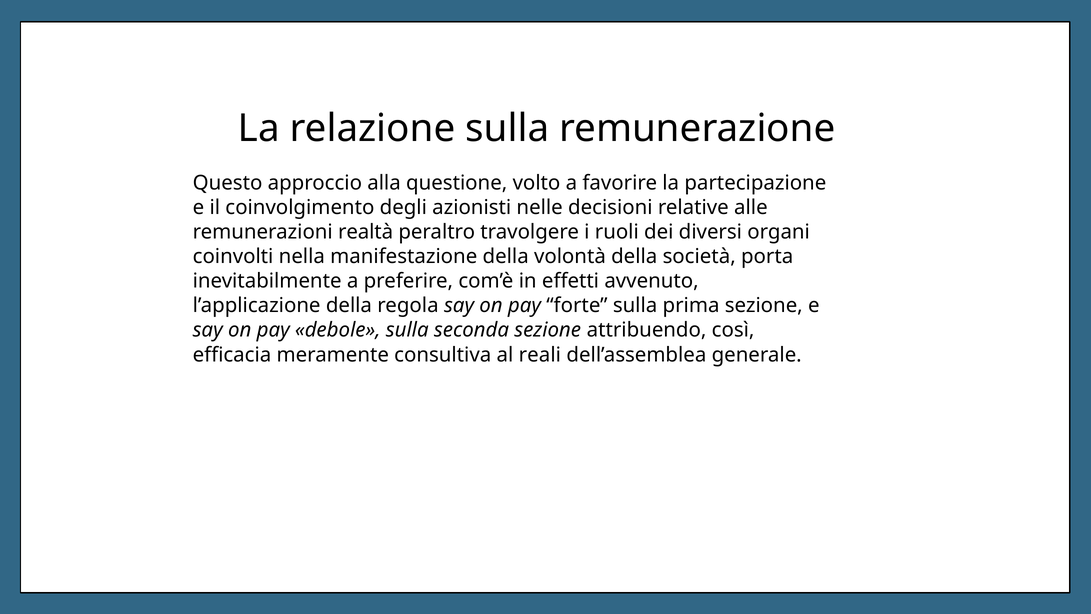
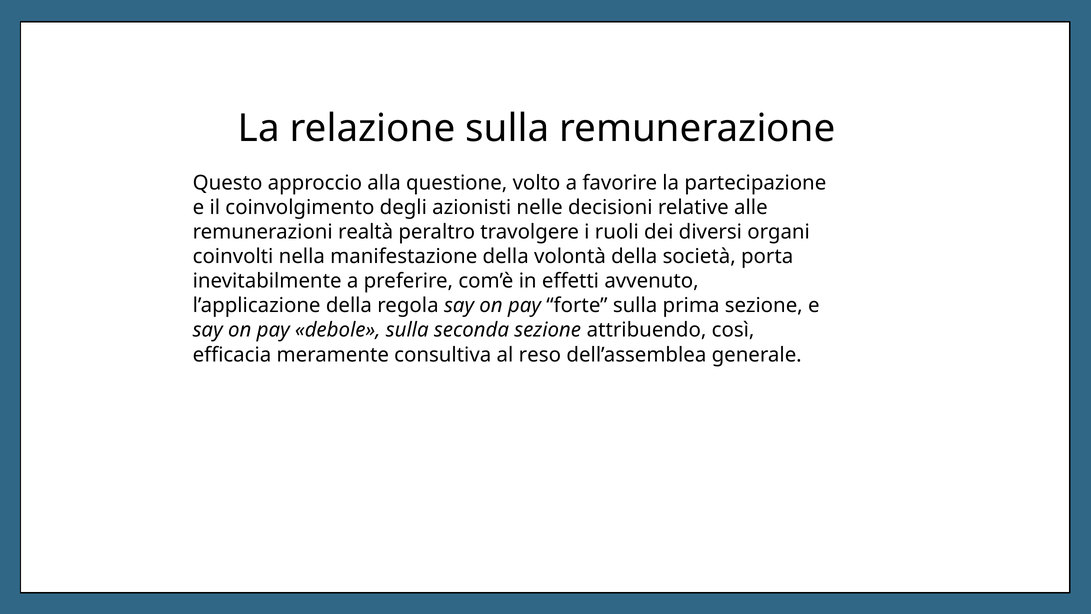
reali: reali -> reso
